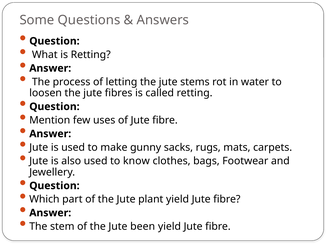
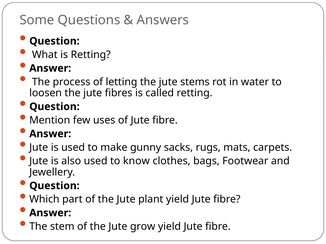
been: been -> grow
